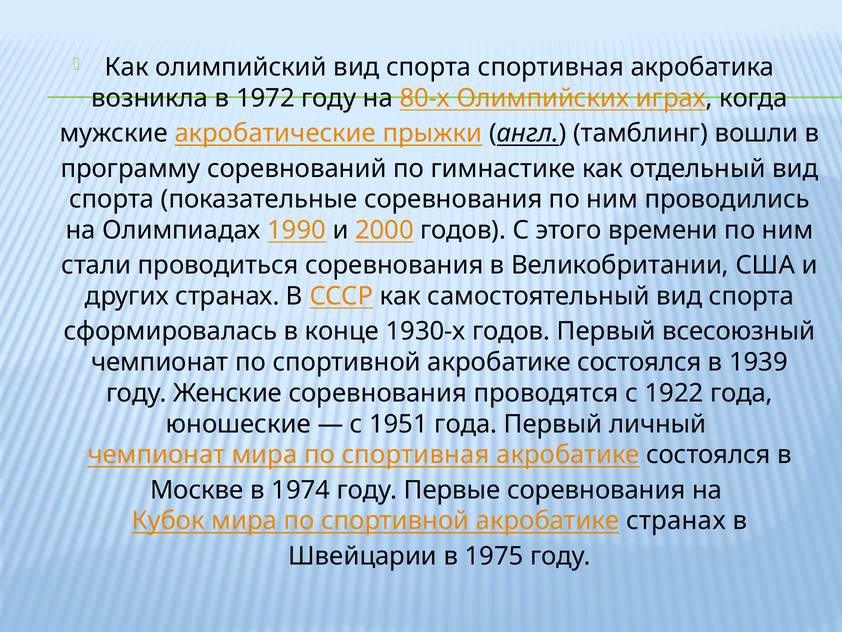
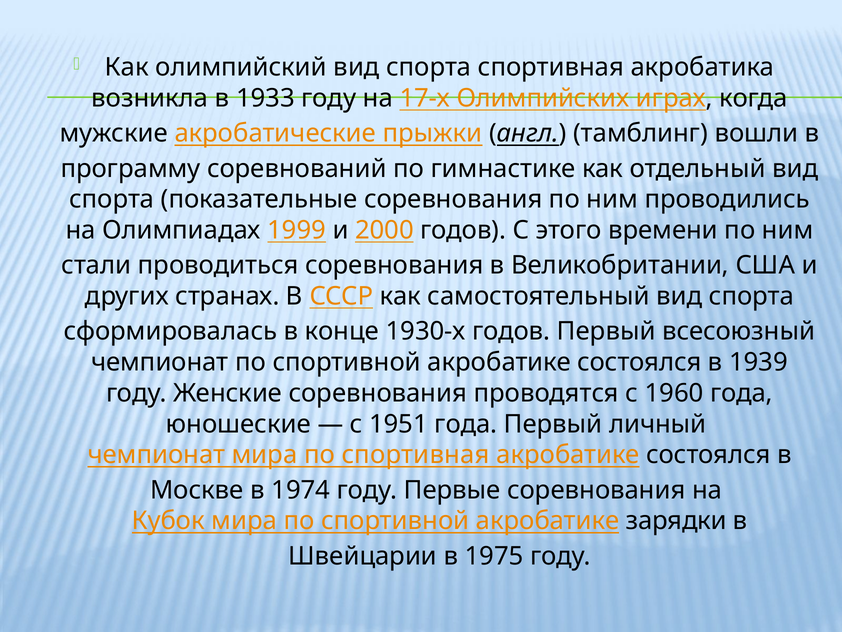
1972: 1972 -> 1933
80-х: 80-х -> 17-х
1990: 1990 -> 1999
1922: 1922 -> 1960
акробатике странах: странах -> зарядки
